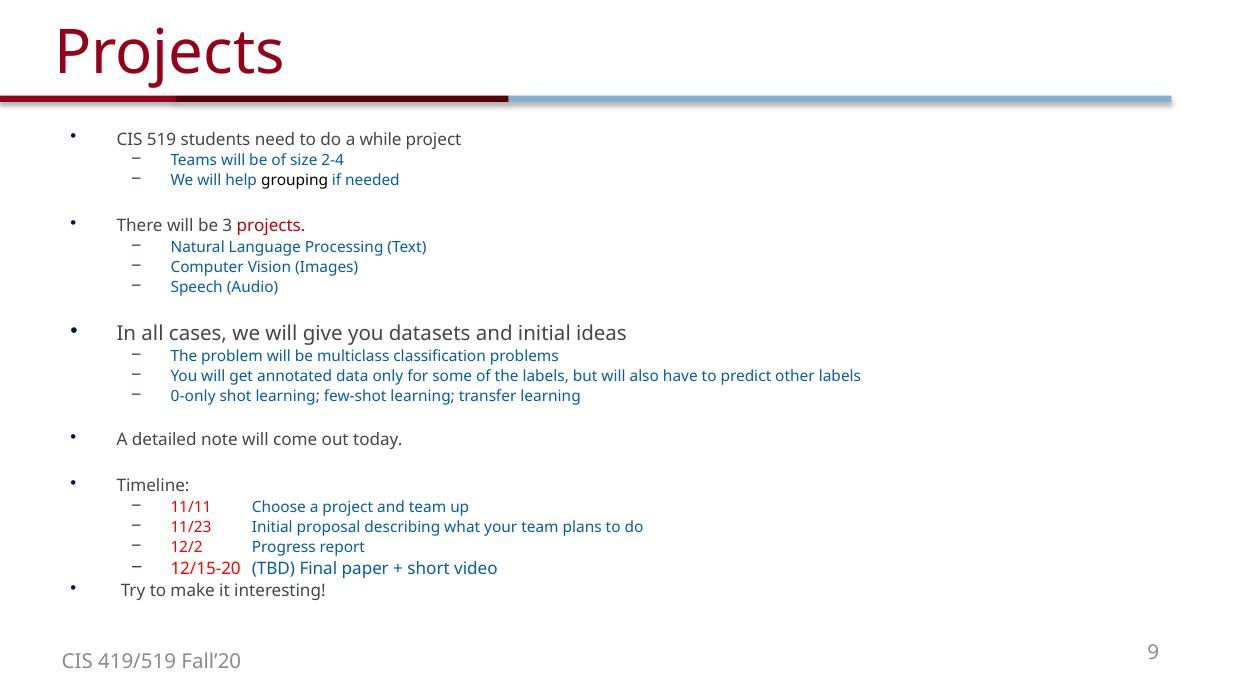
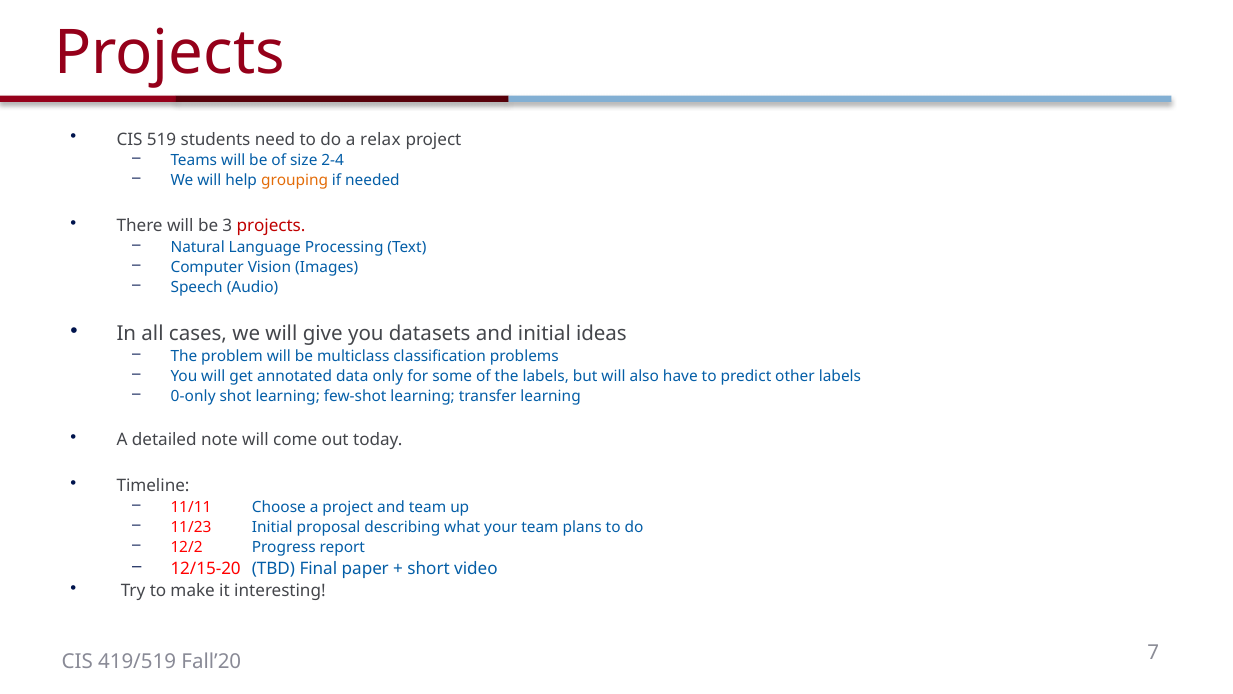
while: while -> relax
grouping colour: black -> orange
9: 9 -> 7
